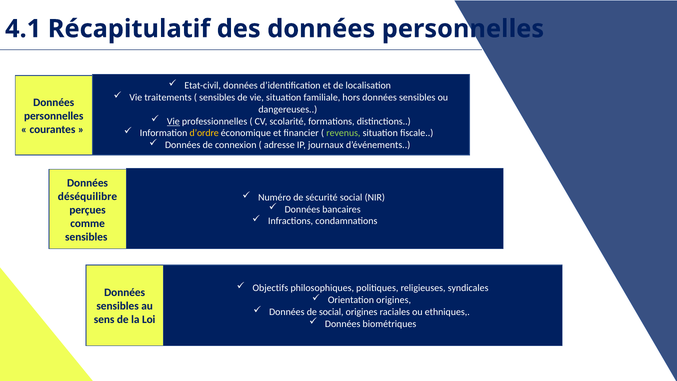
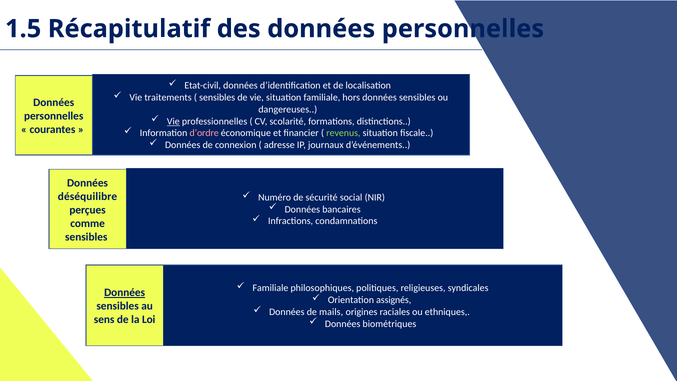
4.1: 4.1 -> 1.5
d’ordre colour: yellow -> pink
Objectifs at (270, 288): Objectifs -> Familiale
Données at (125, 292) underline: none -> present
Orientation origines: origines -> assignés
de social: social -> mails
